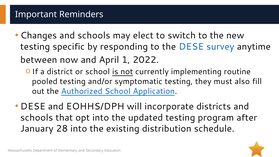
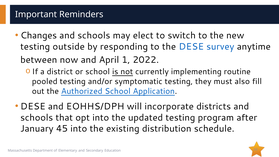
specific: specific -> outside
28: 28 -> 45
